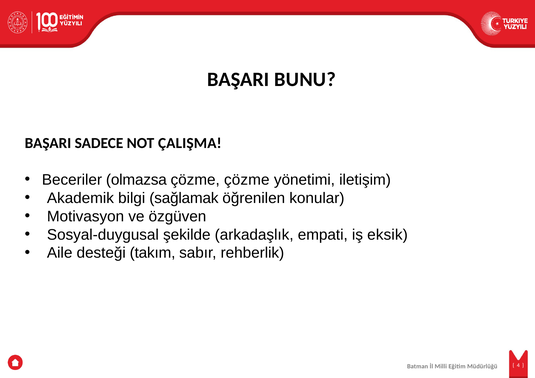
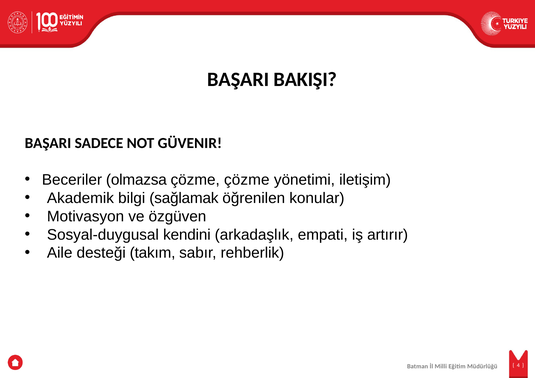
BUNU: BUNU -> BAKIŞI
ÇALIŞMA: ÇALIŞMA -> GÜVENIR
şekilde: şekilde -> kendini
eksik: eksik -> artırır
